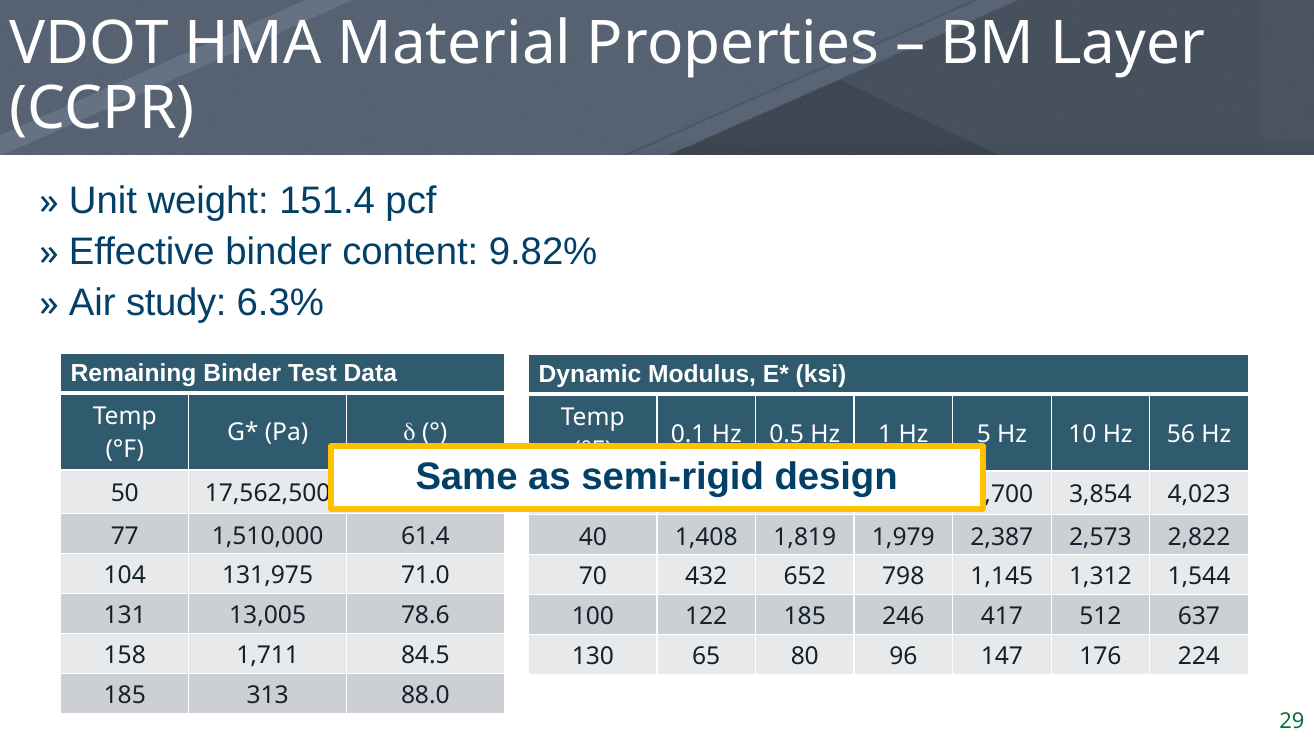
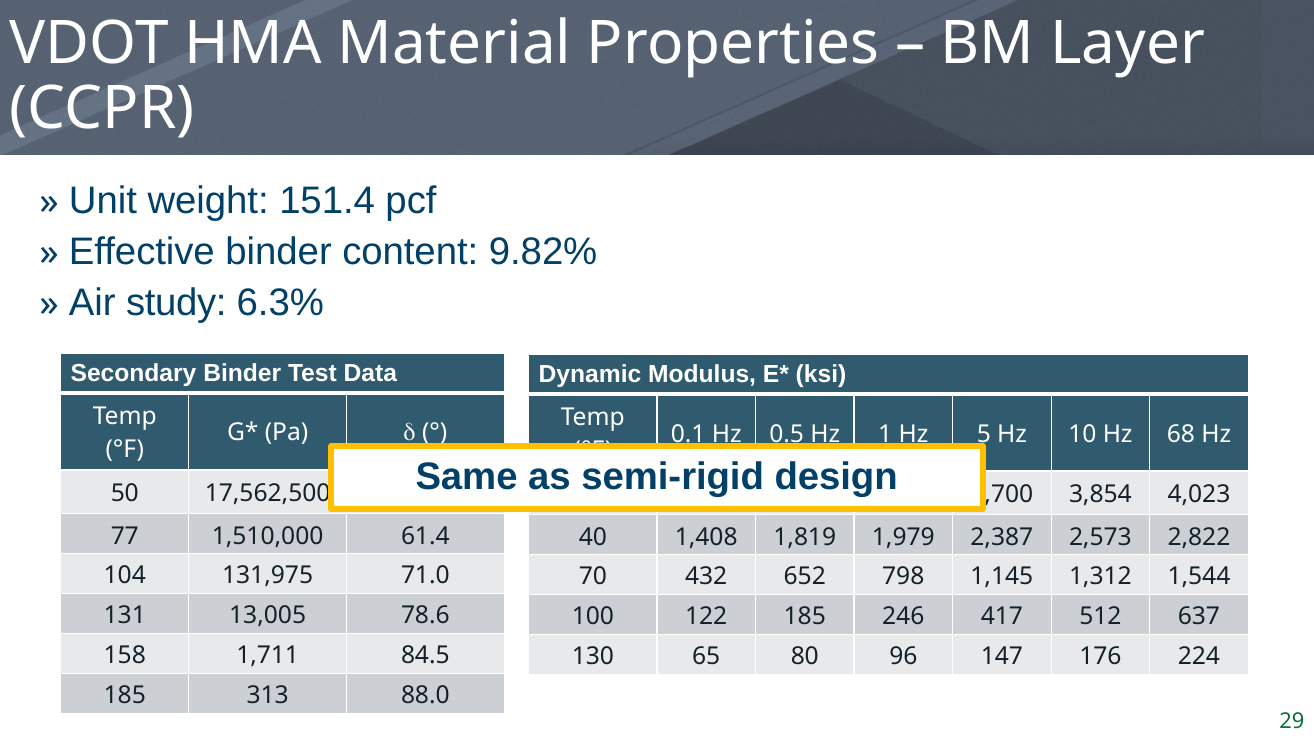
Remaining: Remaining -> Secondary
56: 56 -> 68
